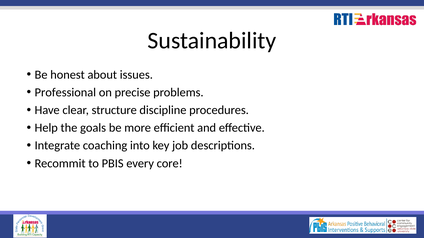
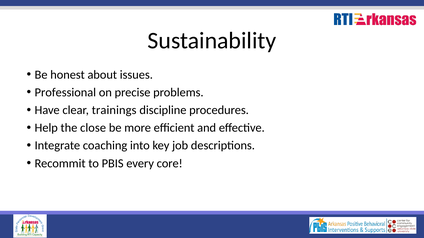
structure: structure -> trainings
goals: goals -> close
